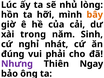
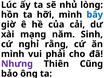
bây colour: orange -> blue
trong: trong -> mạng
nhát: nhát -> rằng
đúng at (13, 54): đúng -> mình
Ngay: Ngay -> Cũng
